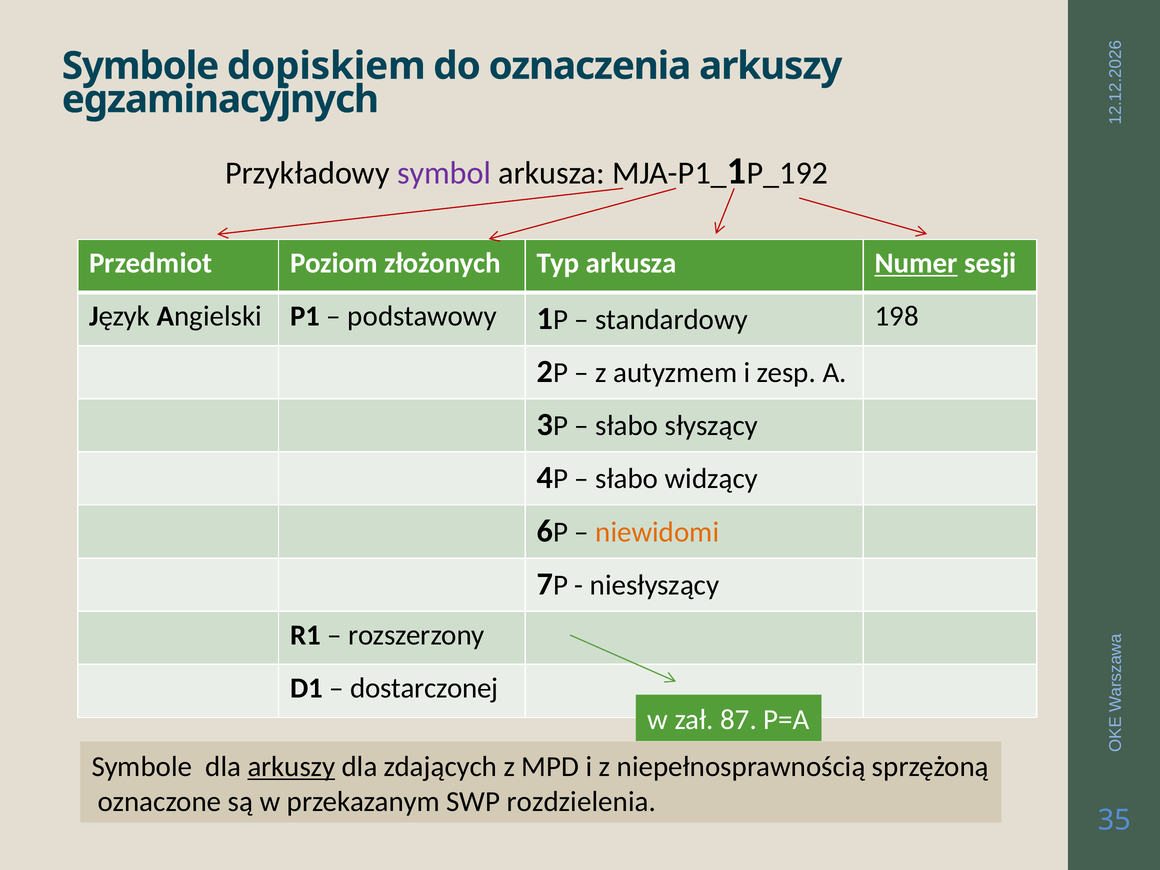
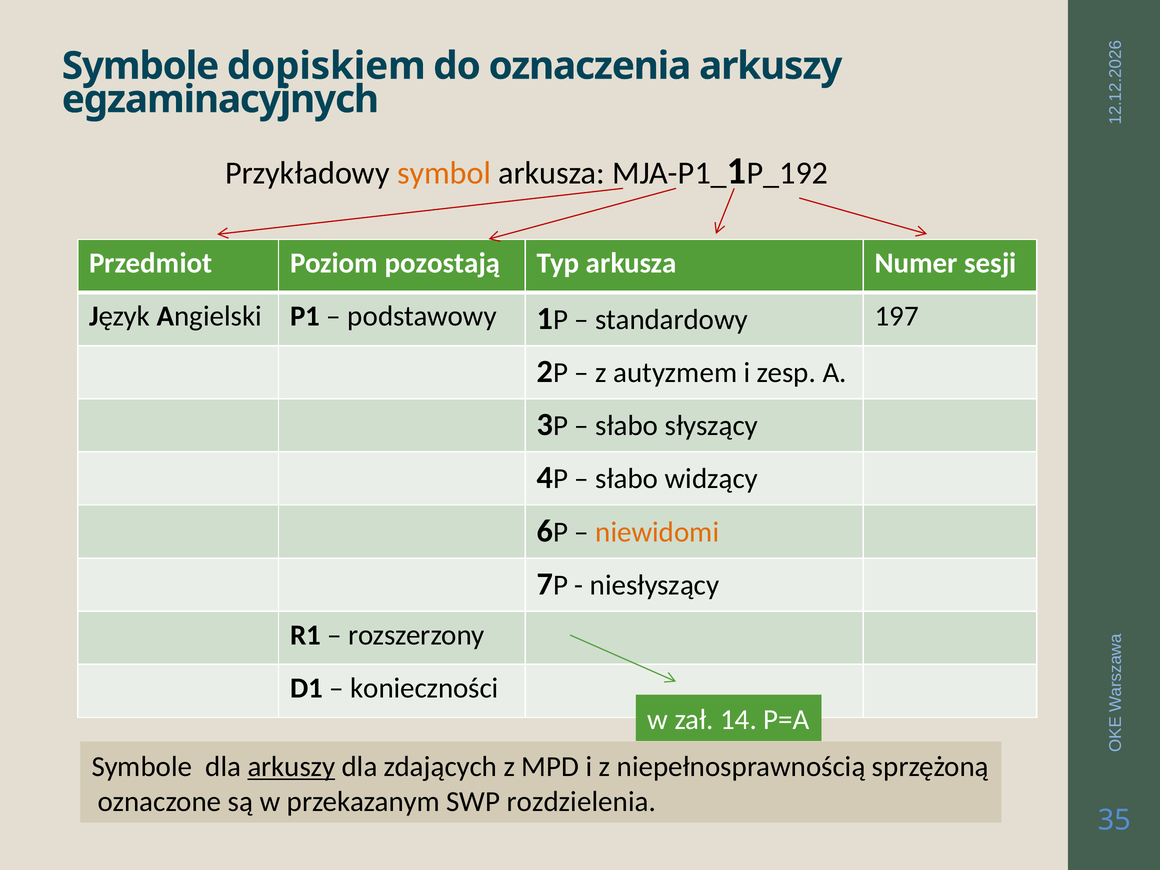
symbol colour: purple -> orange
złożonych: złożonych -> pozostają
Numer underline: present -> none
198: 198 -> 197
dostarczonej: dostarczonej -> konieczności
87: 87 -> 14
